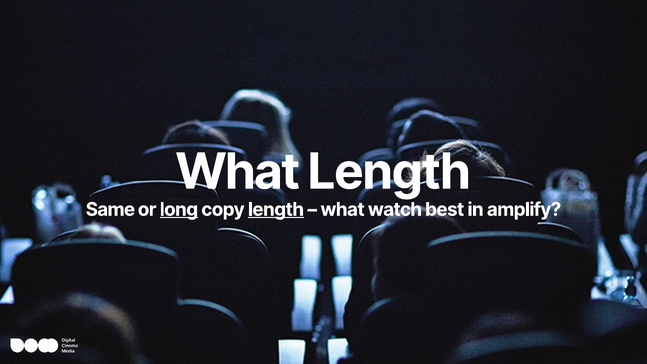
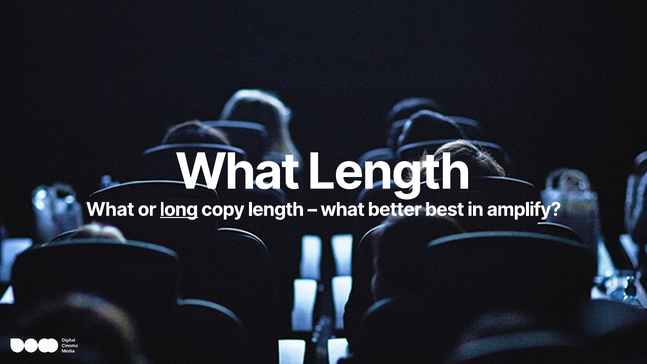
Same at (110, 209): Same -> What
length at (276, 209) underline: present -> none
watch: watch -> better
